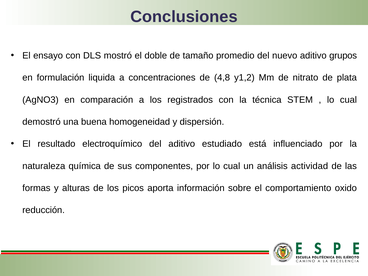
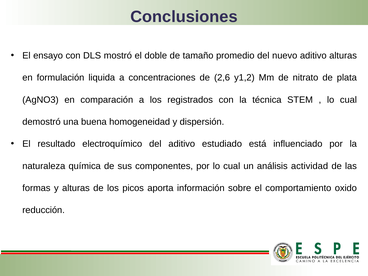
aditivo grupos: grupos -> alturas
4,8: 4,8 -> 2,6
